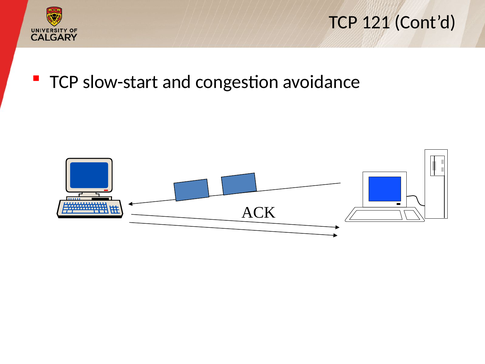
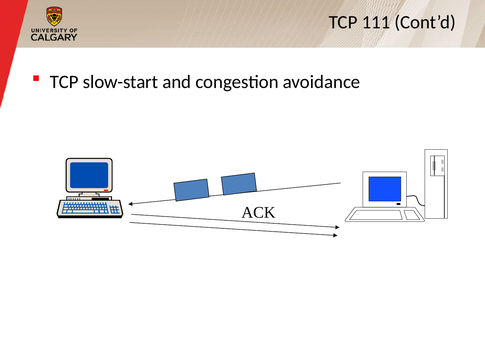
121: 121 -> 111
